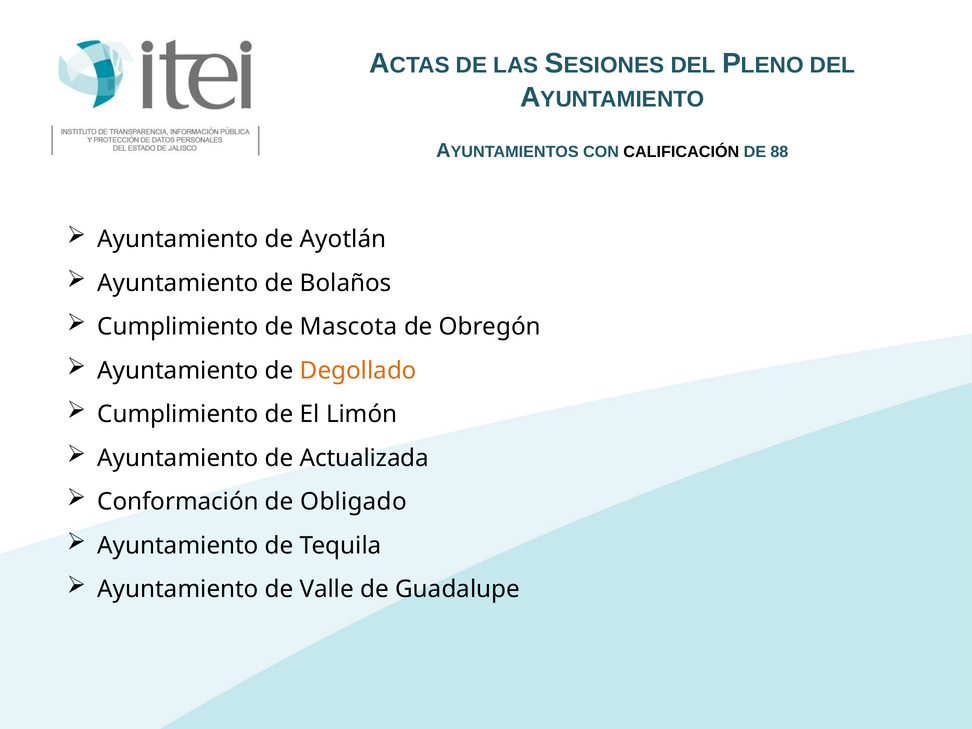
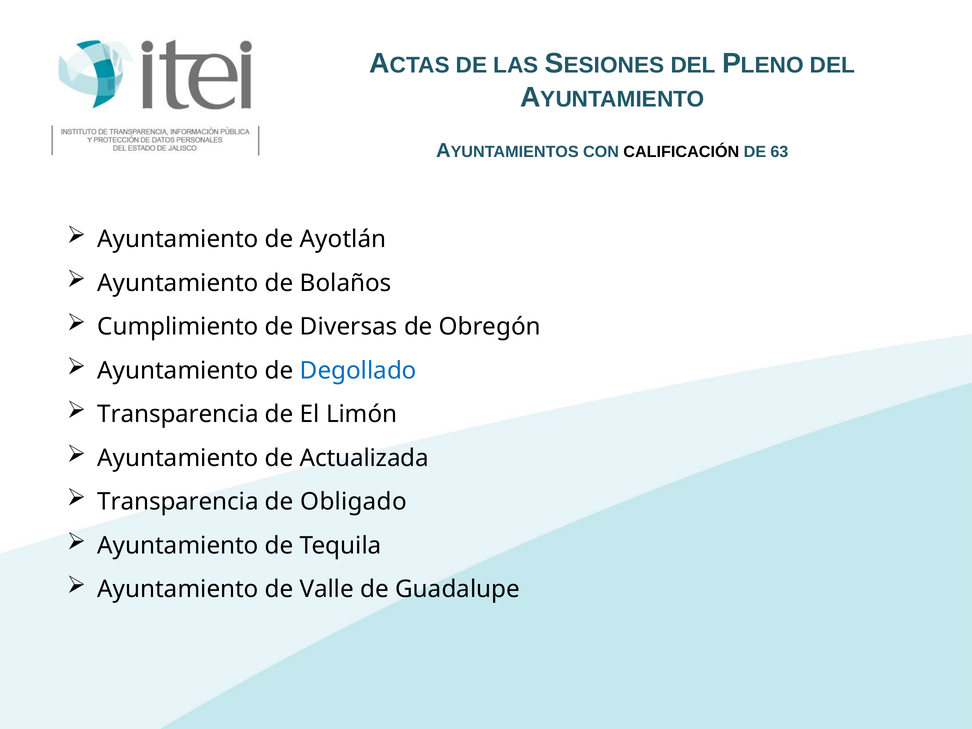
88: 88 -> 63
Mascota: Mascota -> Diversas
Degollado colour: orange -> blue
Cumplimiento at (178, 414): Cumplimiento -> Transparencia
Conformación at (178, 502): Conformación -> Transparencia
